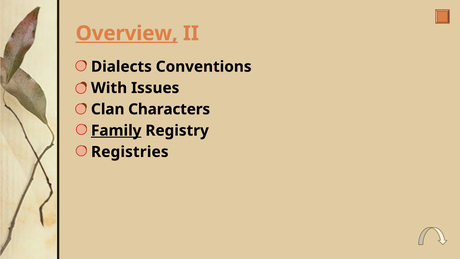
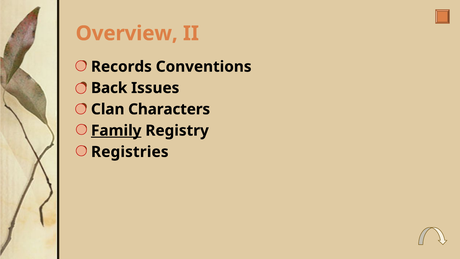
Overview underline: present -> none
Dialects: Dialects -> Records
With: With -> Back
